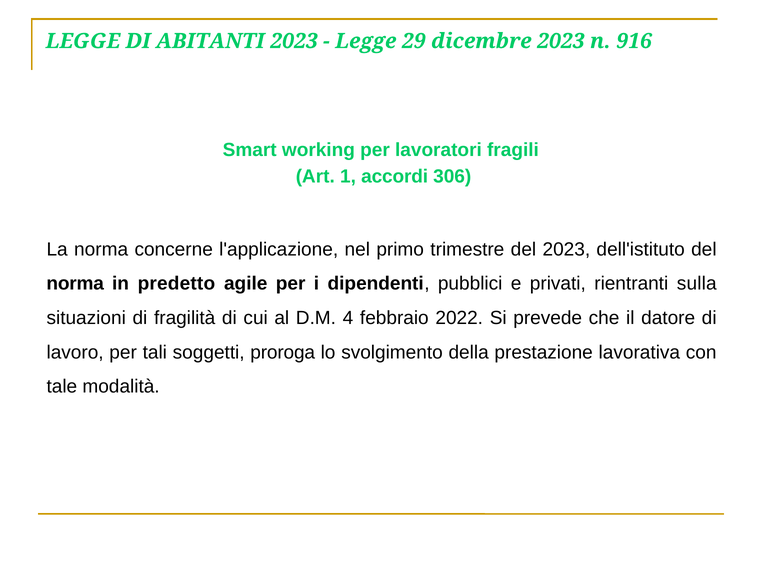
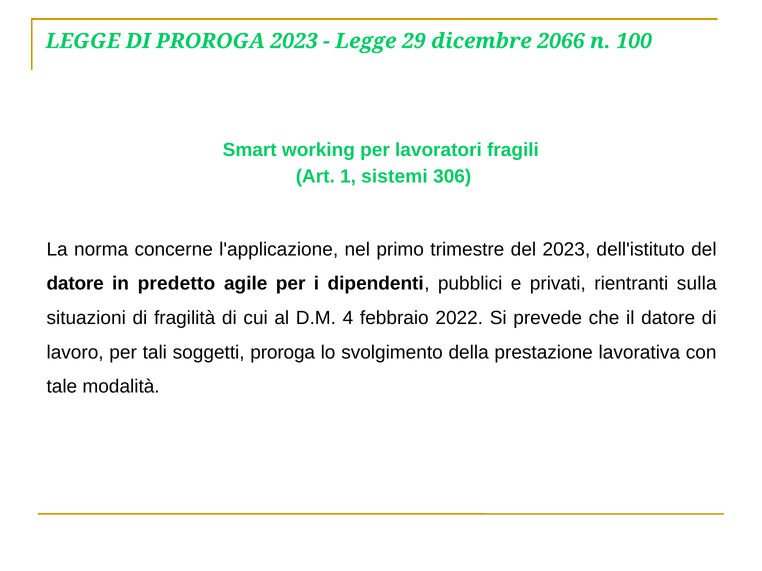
DI ABITANTI: ABITANTI -> PROROGA
dicembre 2023: 2023 -> 2066
916: 916 -> 100
accordi: accordi -> sistemi
norma at (75, 284): norma -> datore
